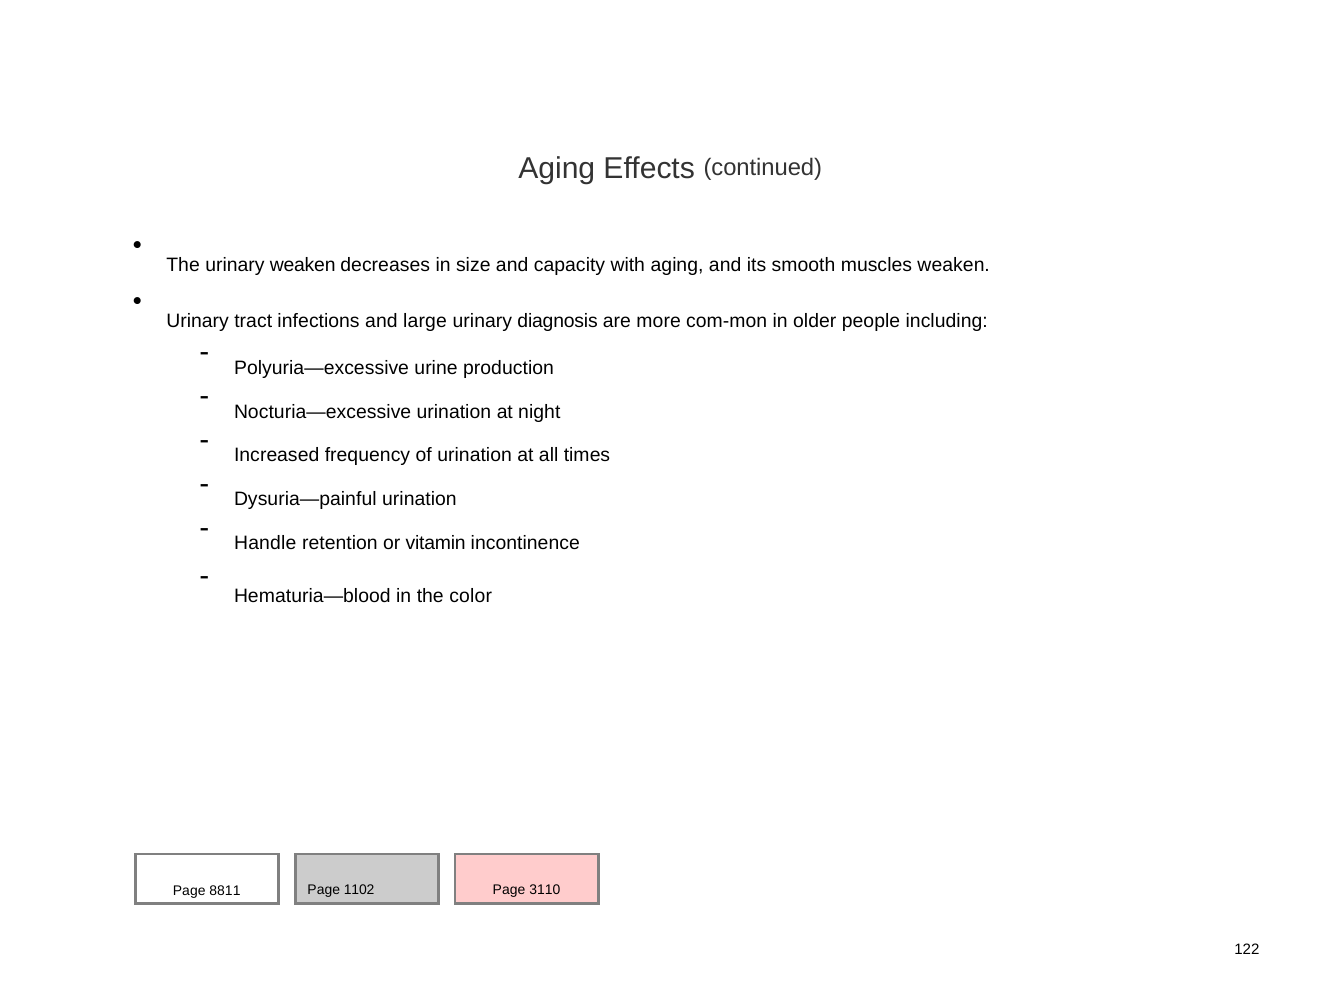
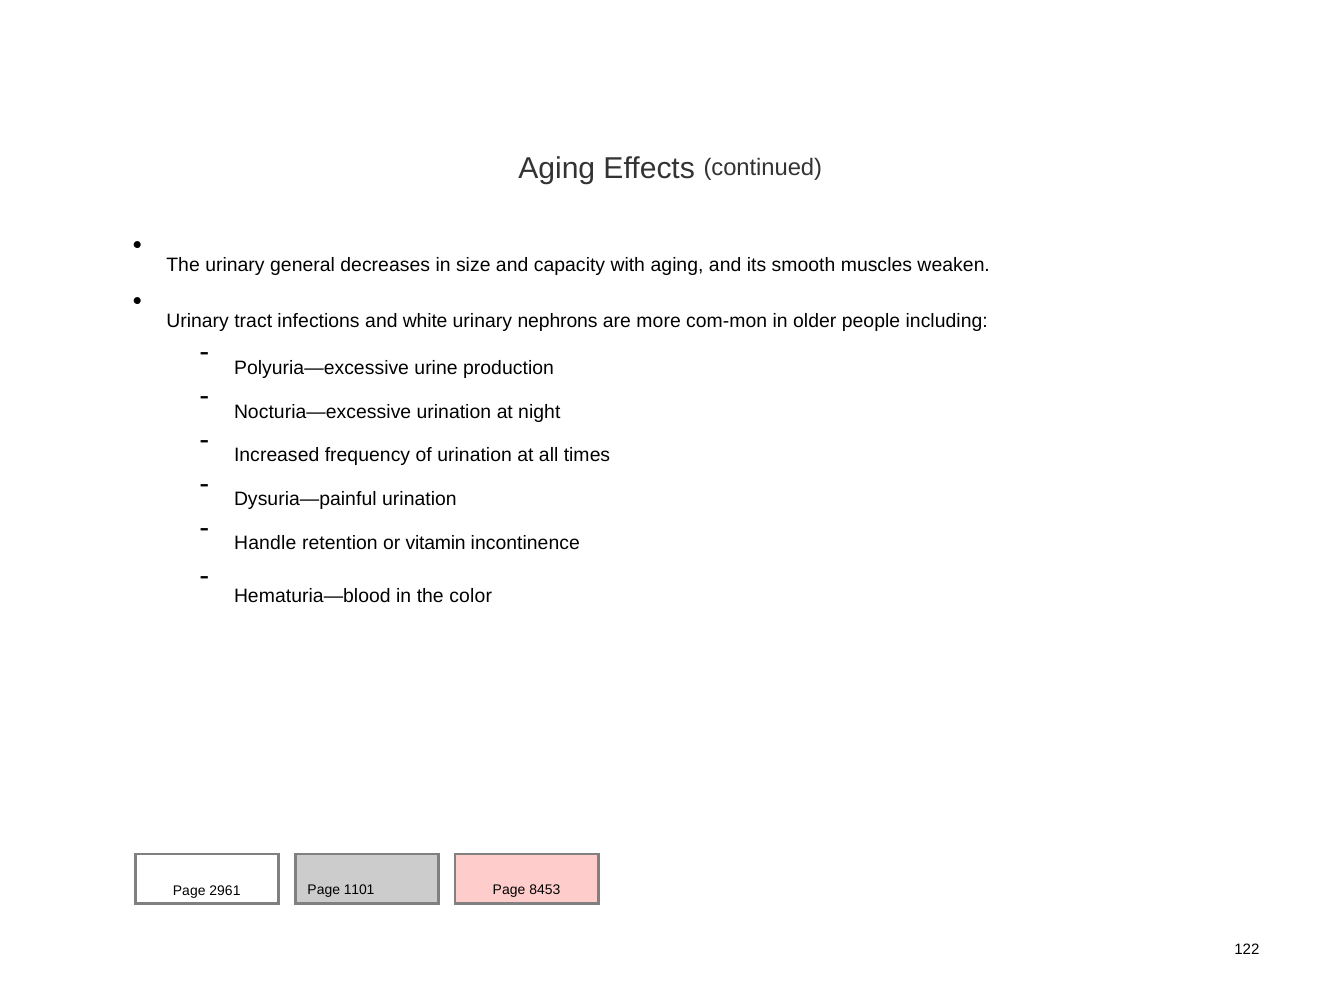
urinary weaken: weaken -> general
large: large -> white
diagnosis: diagnosis -> nephrons
8811: 8811 -> 2961
1102: 1102 -> 1101
3110: 3110 -> 8453
